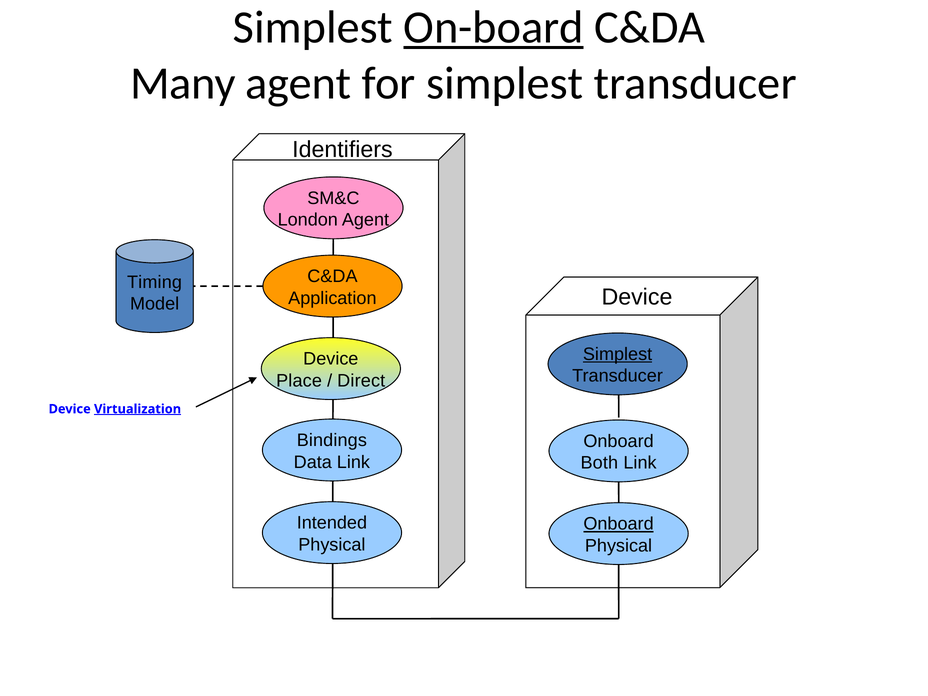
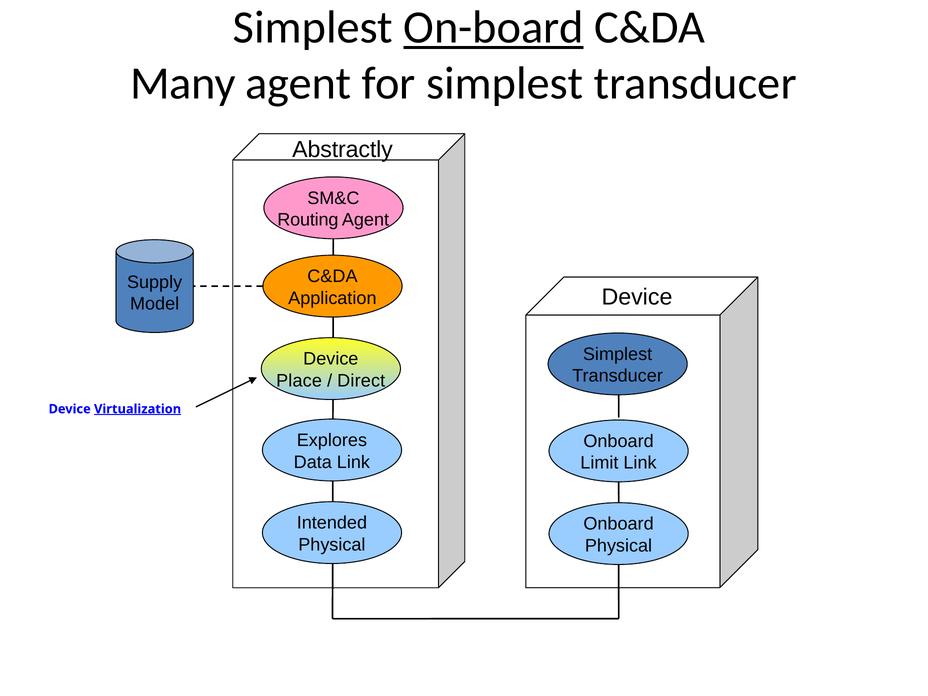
Identifiers: Identifiers -> Abstractly
London: London -> Routing
Timing: Timing -> Supply
Simplest at (618, 354) underline: present -> none
Bindings: Bindings -> Explores
Both: Both -> Limit
Onboard at (619, 524) underline: present -> none
